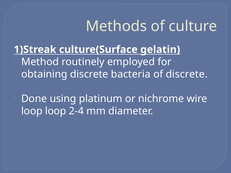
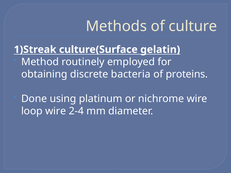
of discrete: discrete -> proteins
loop loop: loop -> wire
